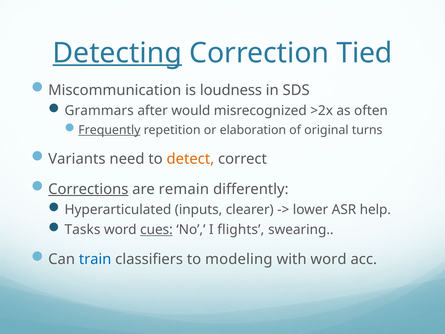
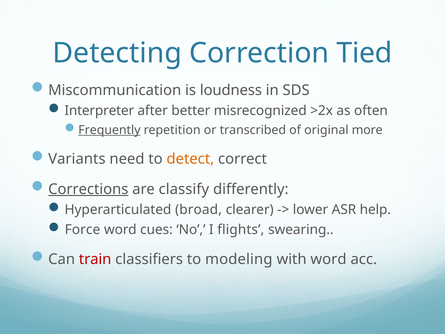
Detecting underline: present -> none
Grammars: Grammars -> Interpreter
would: would -> better
elaboration: elaboration -> transcribed
turns: turns -> more
remain: remain -> classify
inputs: inputs -> broad
Tasks: Tasks -> Force
cues underline: present -> none
train colour: blue -> red
